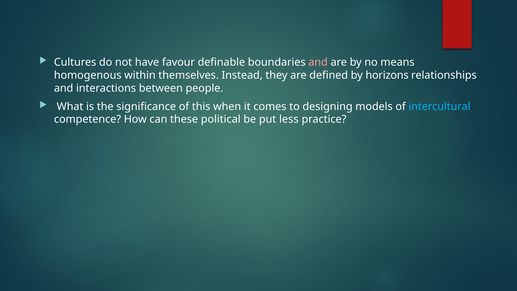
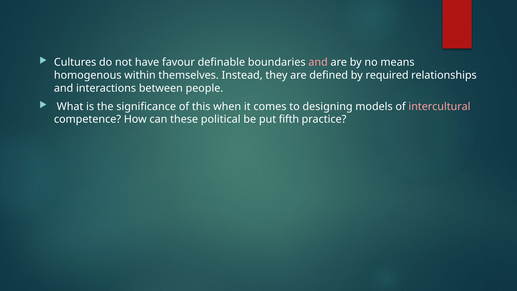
horizons: horizons -> required
intercultural colour: light blue -> pink
less: less -> fifth
